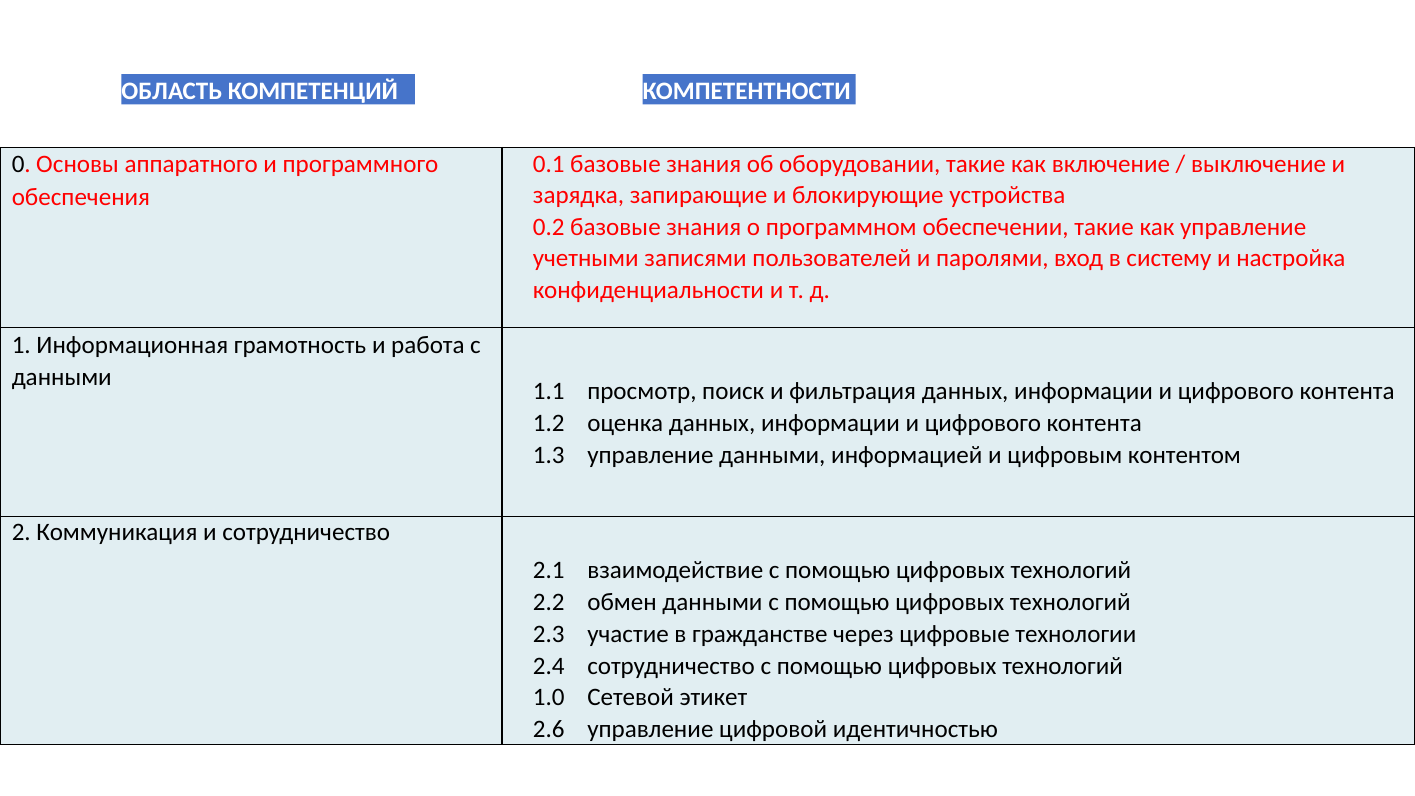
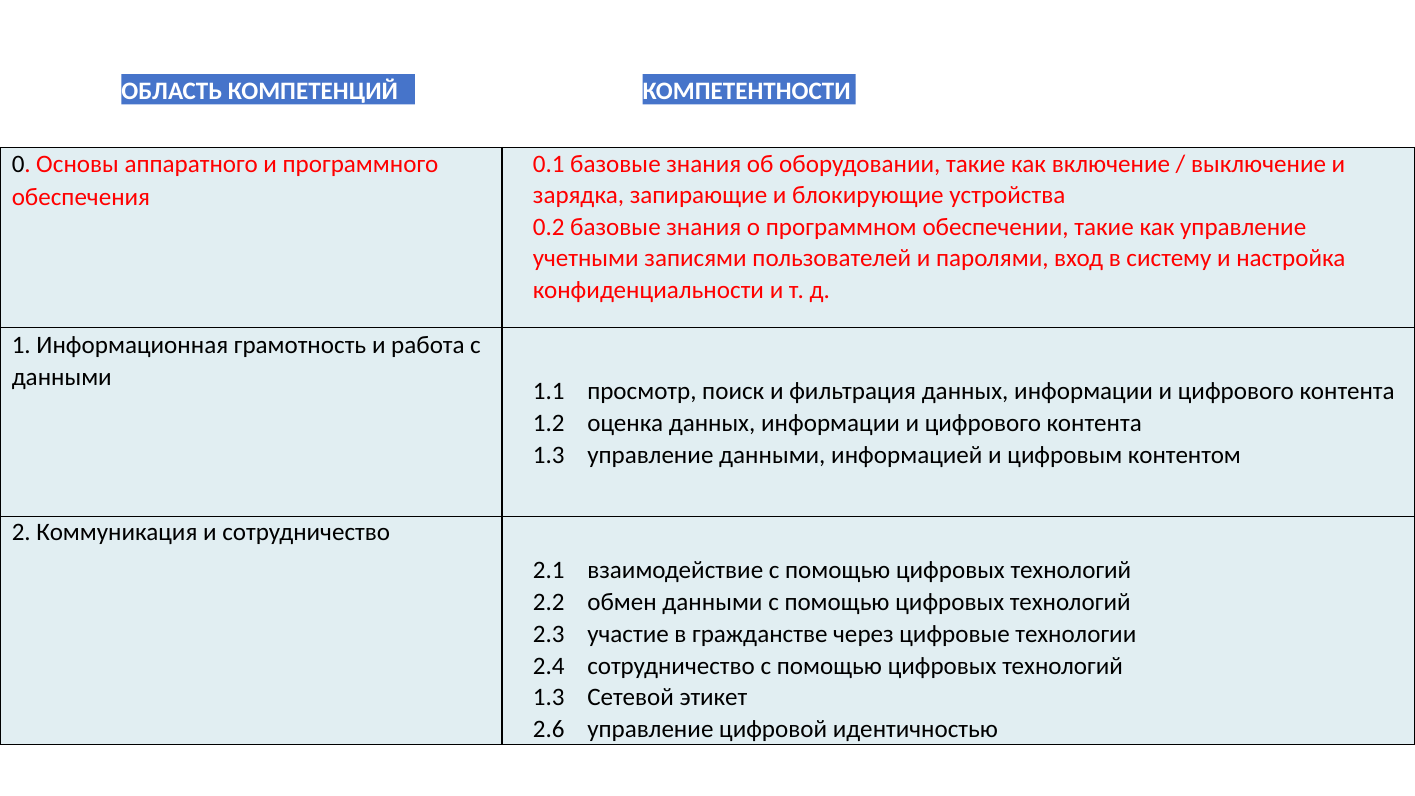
1.0 at (549, 698): 1.0 -> 1.3
